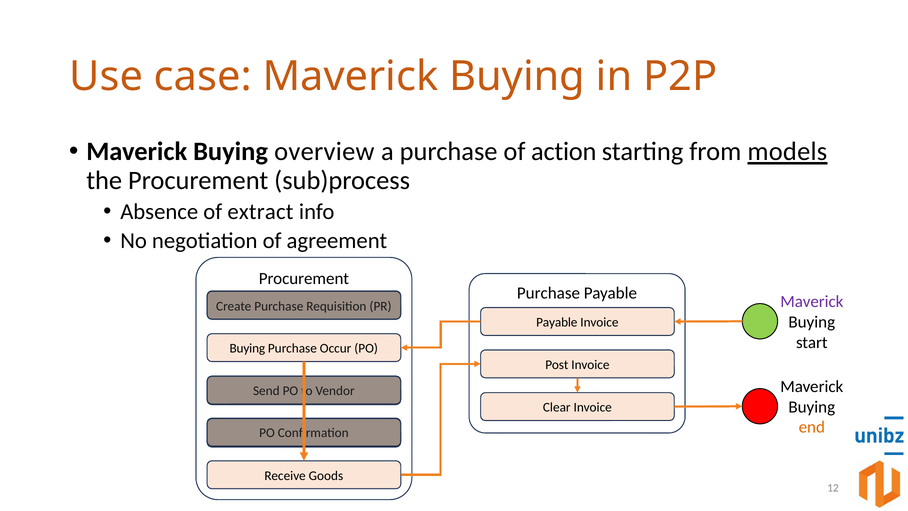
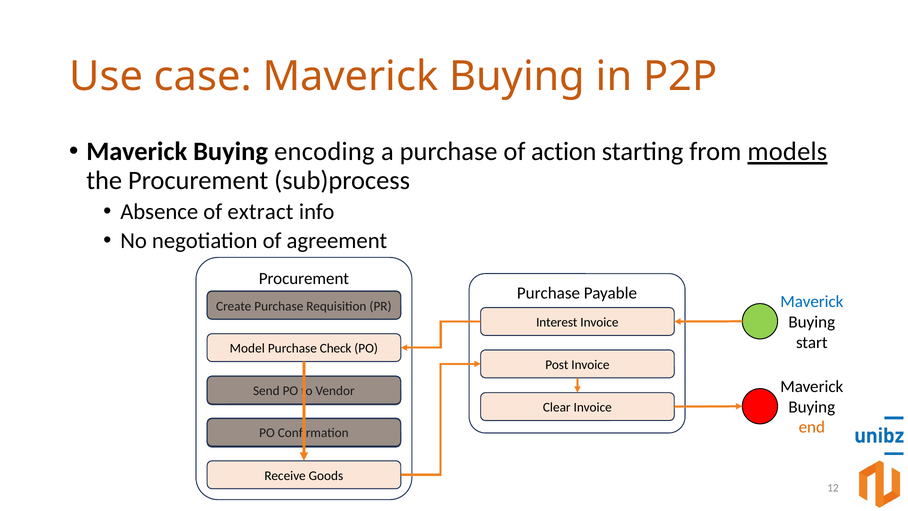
overview: overview -> encoding
Maverick at (812, 301) colour: purple -> blue
Payable at (557, 322): Payable -> Interest
Buying at (247, 348): Buying -> Model
Occur: Occur -> Check
